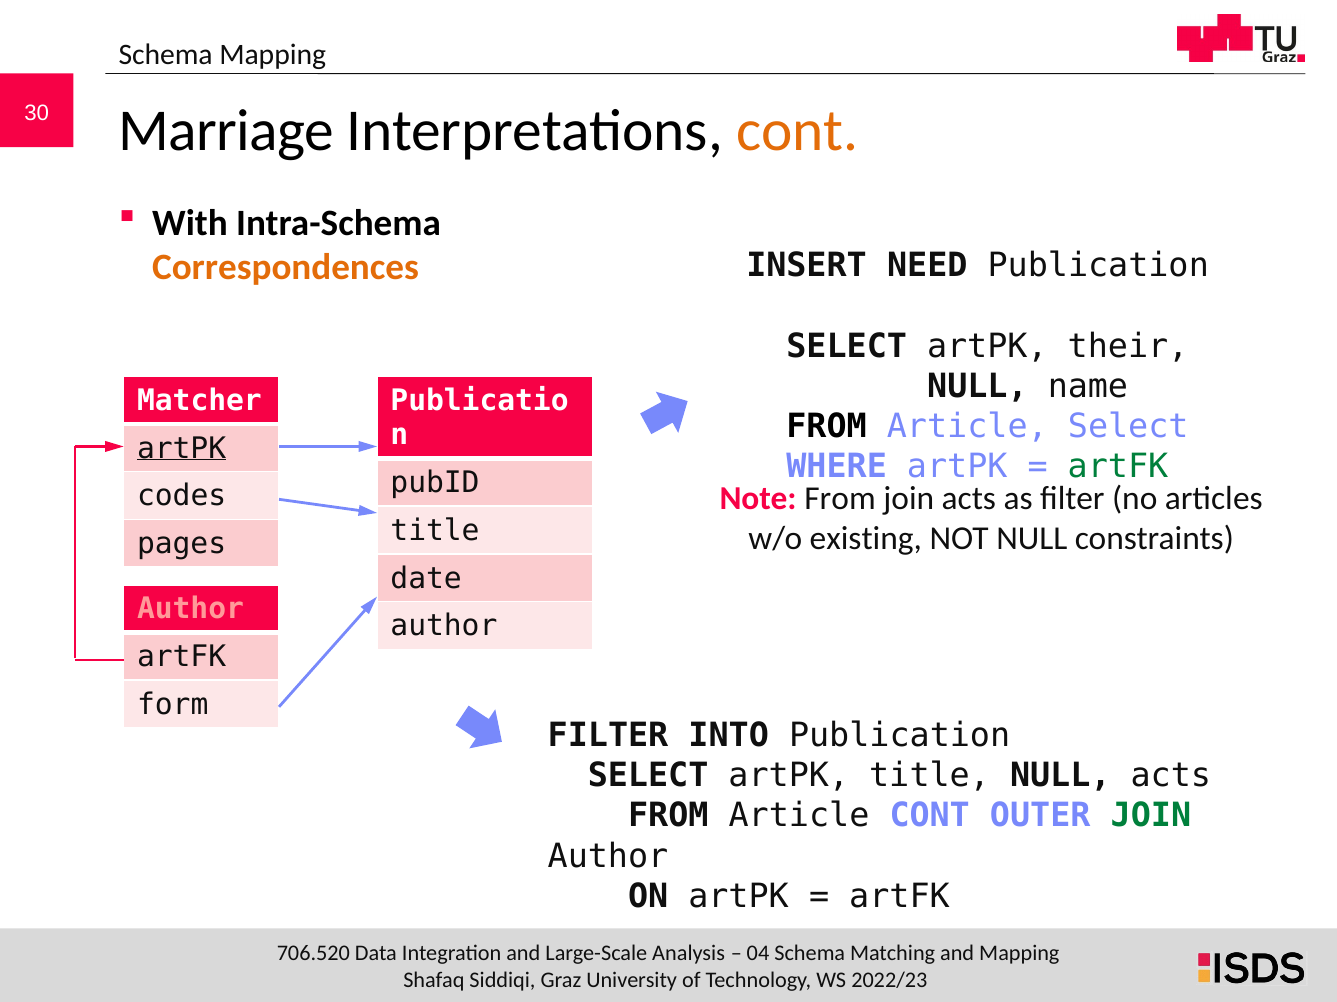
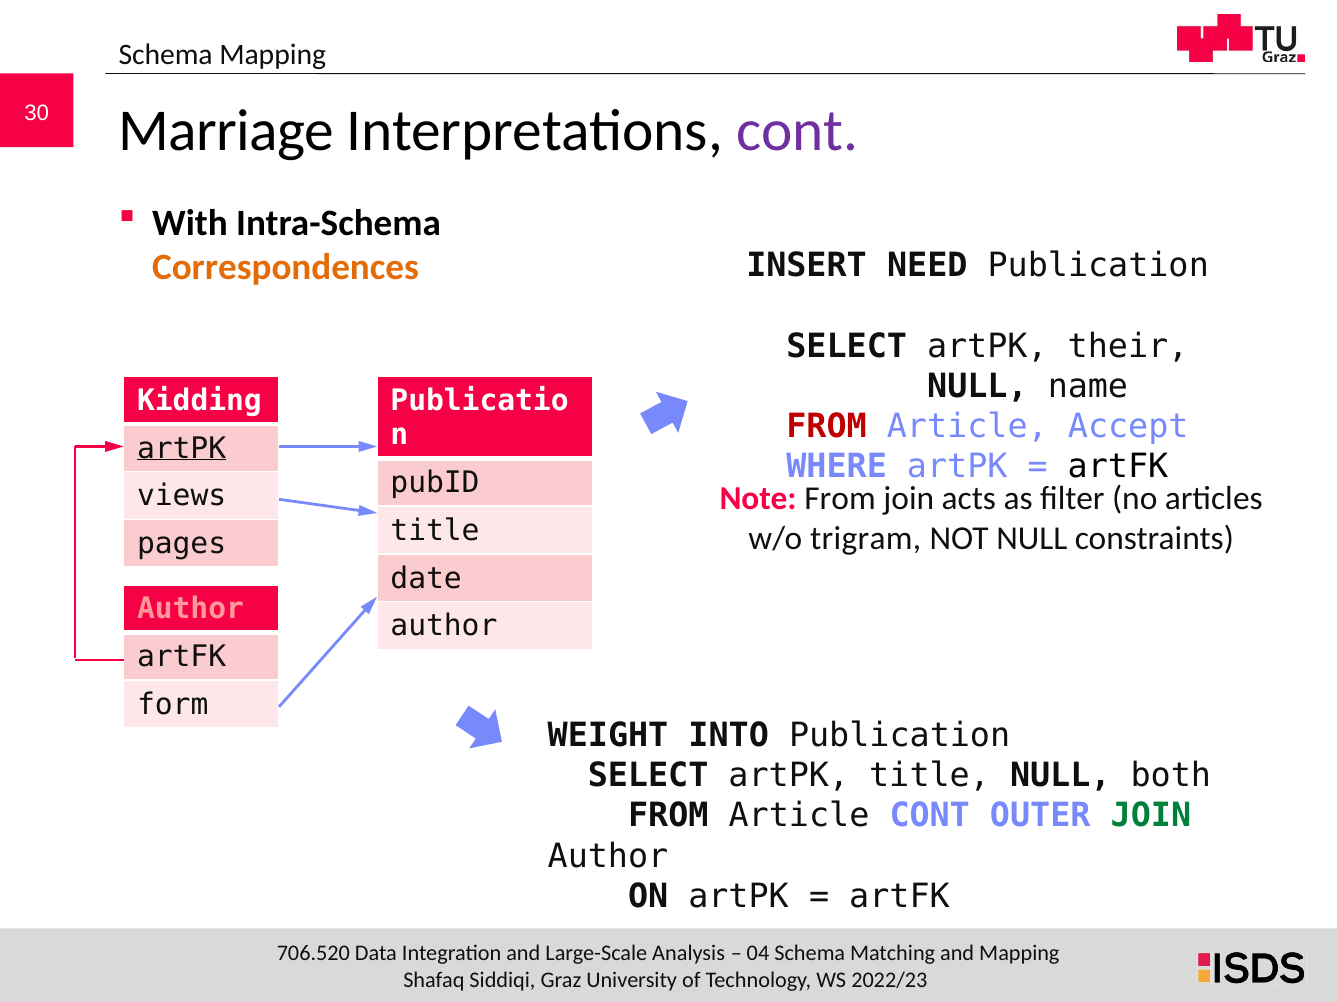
cont at (797, 131) colour: orange -> purple
Matcher: Matcher -> Kidding
FROM at (827, 427) colour: black -> red
Article Select: Select -> Accept
artFK at (1118, 467) colour: green -> black
codes: codes -> views
existing: existing -> trigram
FILTER at (608, 736): FILTER -> WEIGHT
NULL acts: acts -> both
